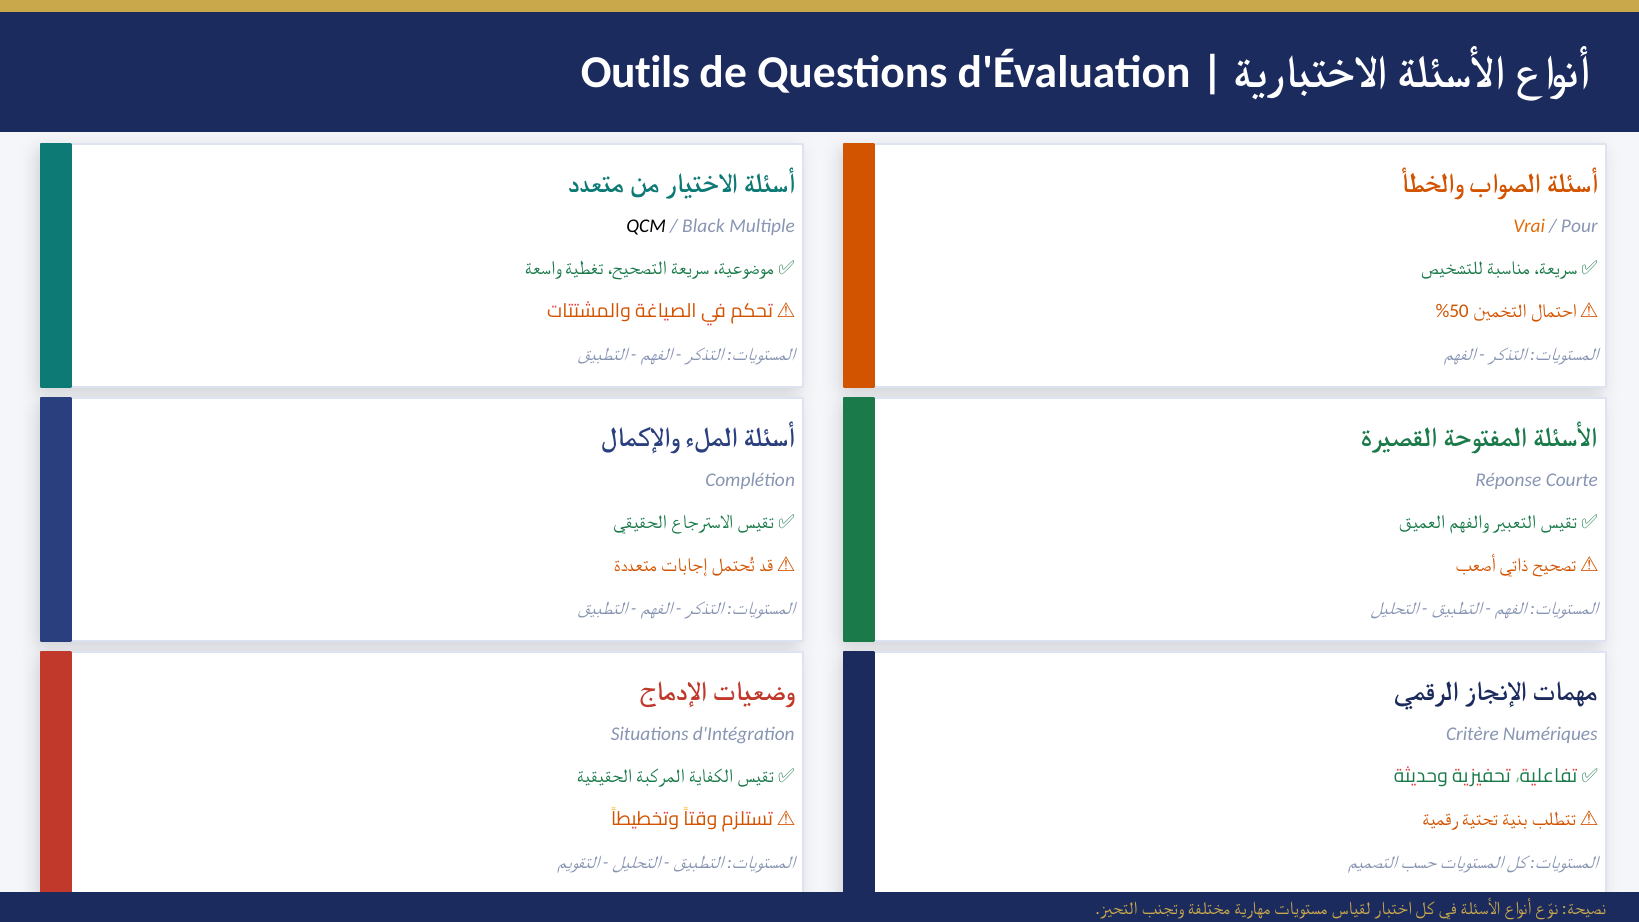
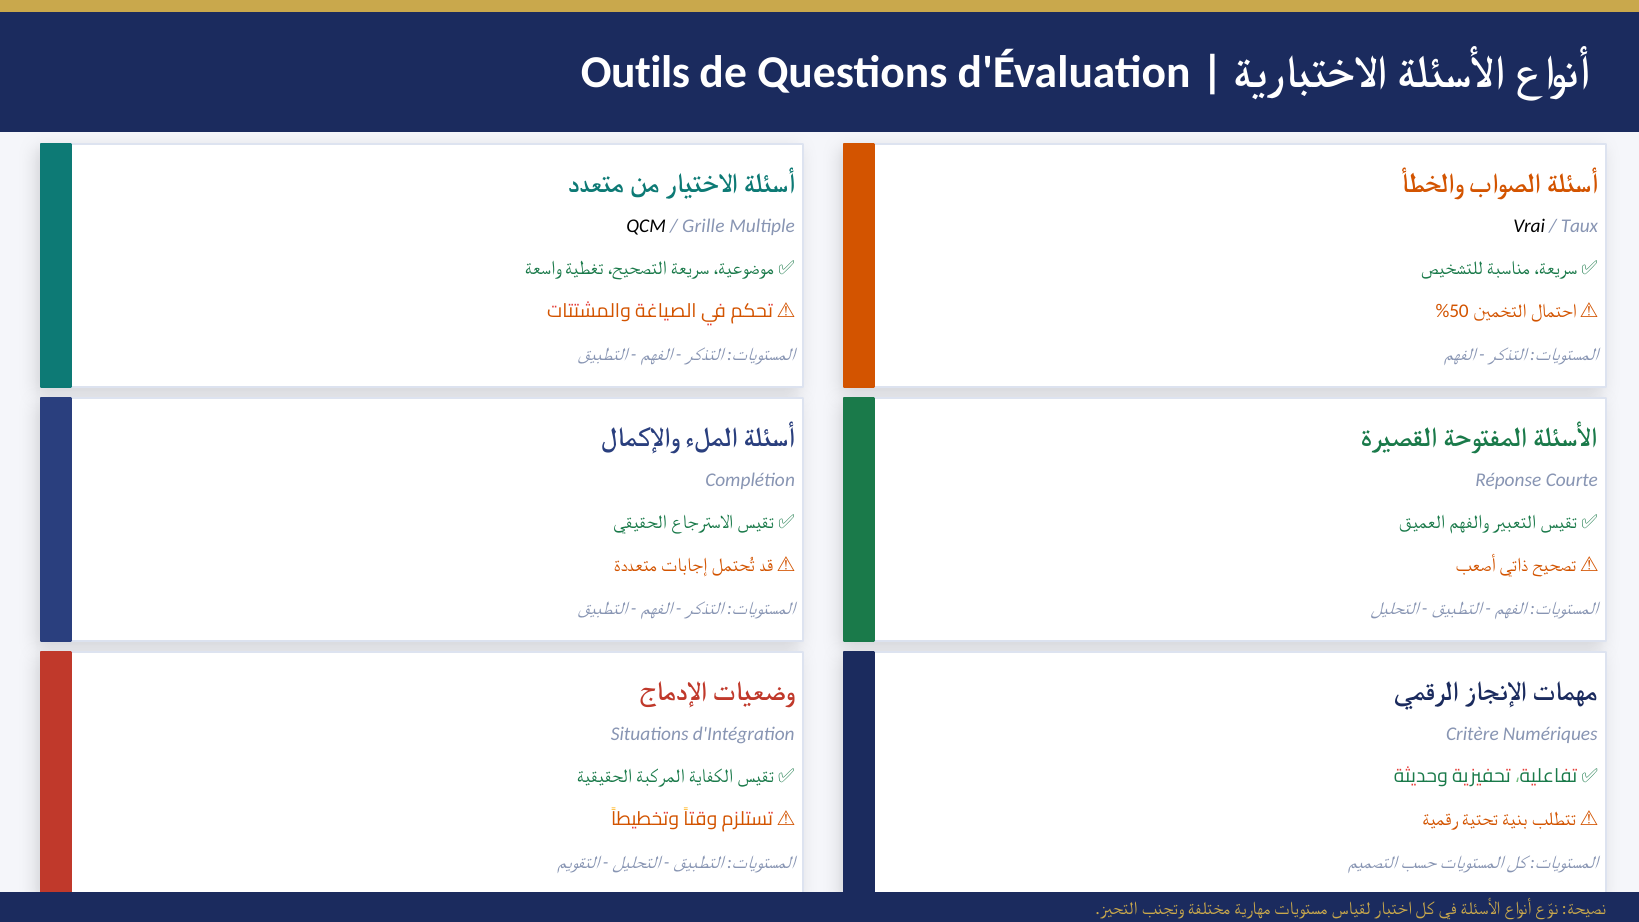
Black: Black -> Grille
Vrai colour: orange -> black
Pour: Pour -> Taux
